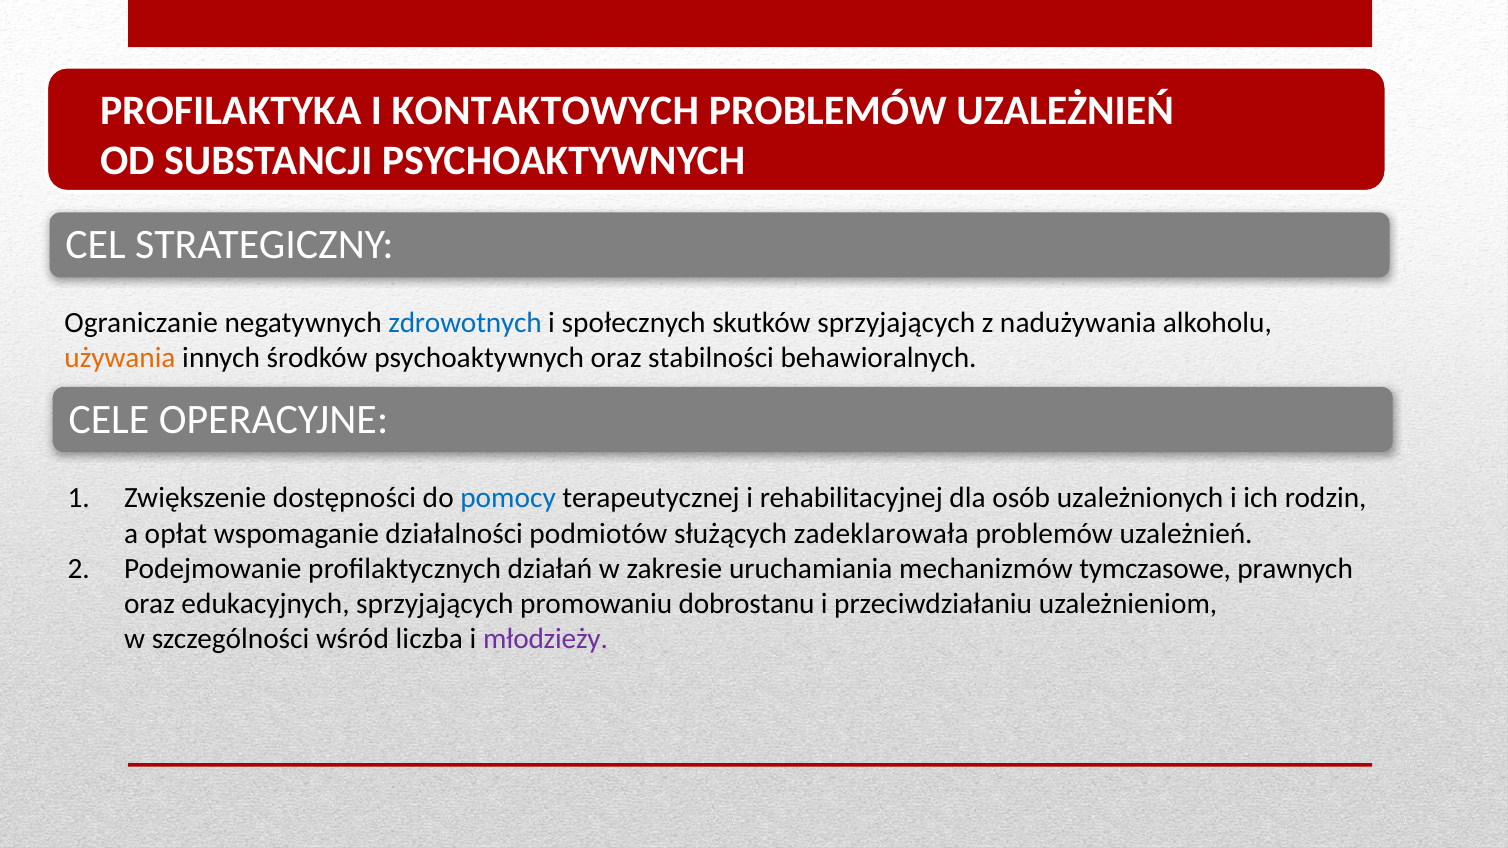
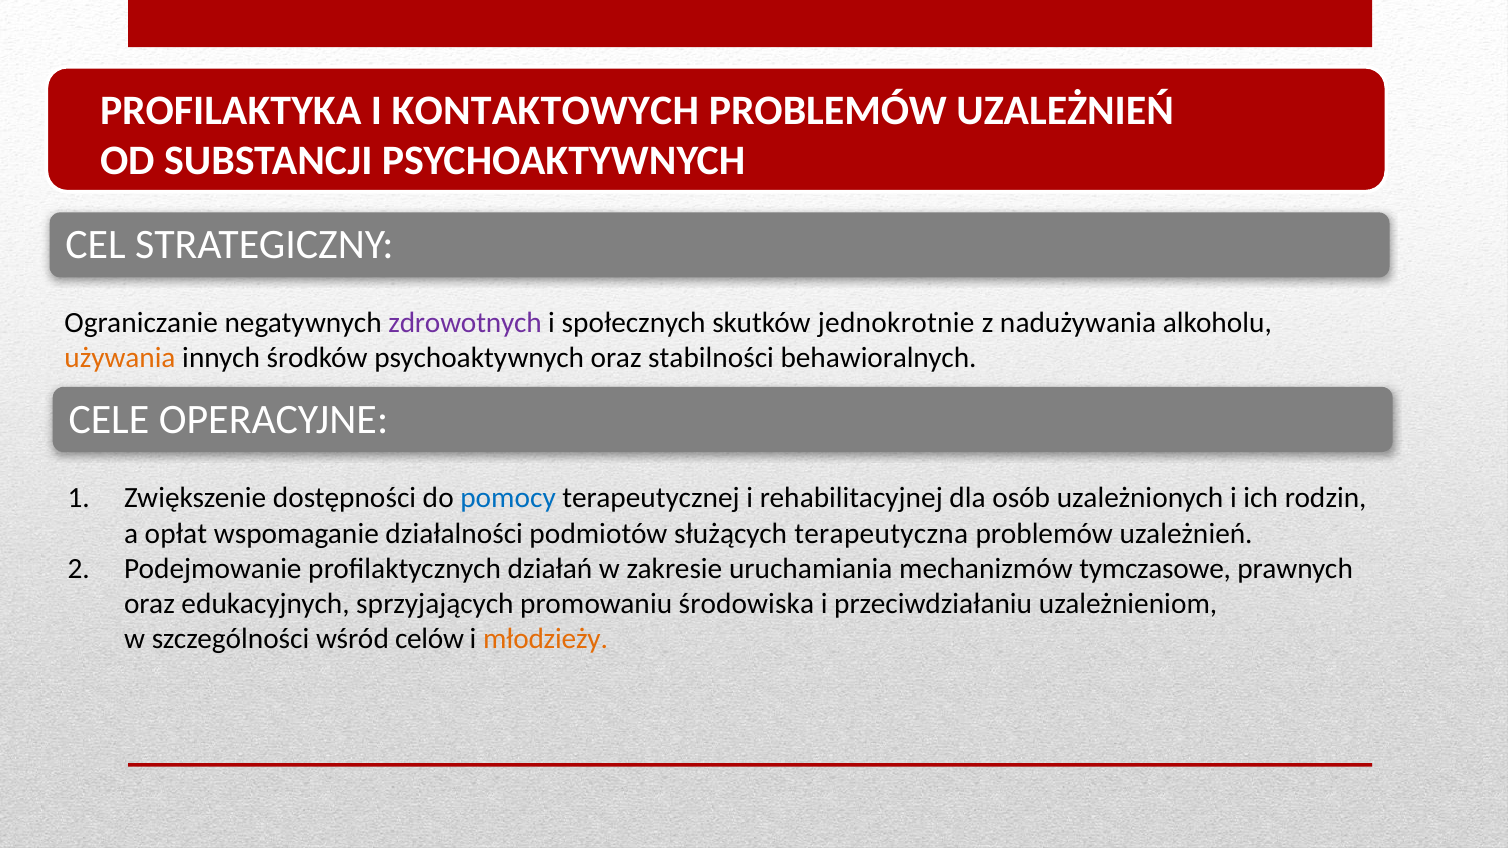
zdrowotnych colour: blue -> purple
skutków sprzyjających: sprzyjających -> jednokrotnie
zadeklarowała: zadeklarowała -> terapeutyczna
dobrostanu: dobrostanu -> środowiska
liczba: liczba -> celów
młodzieży colour: purple -> orange
